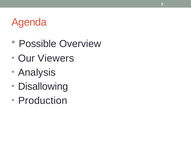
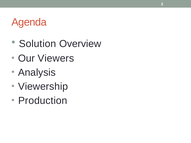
Possible: Possible -> Solution
Disallowing: Disallowing -> Viewership
